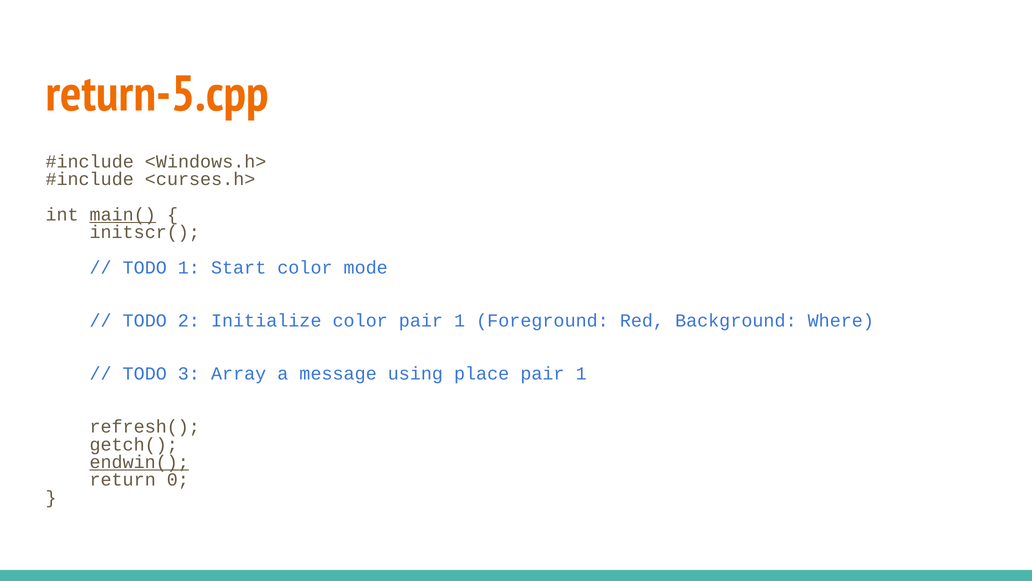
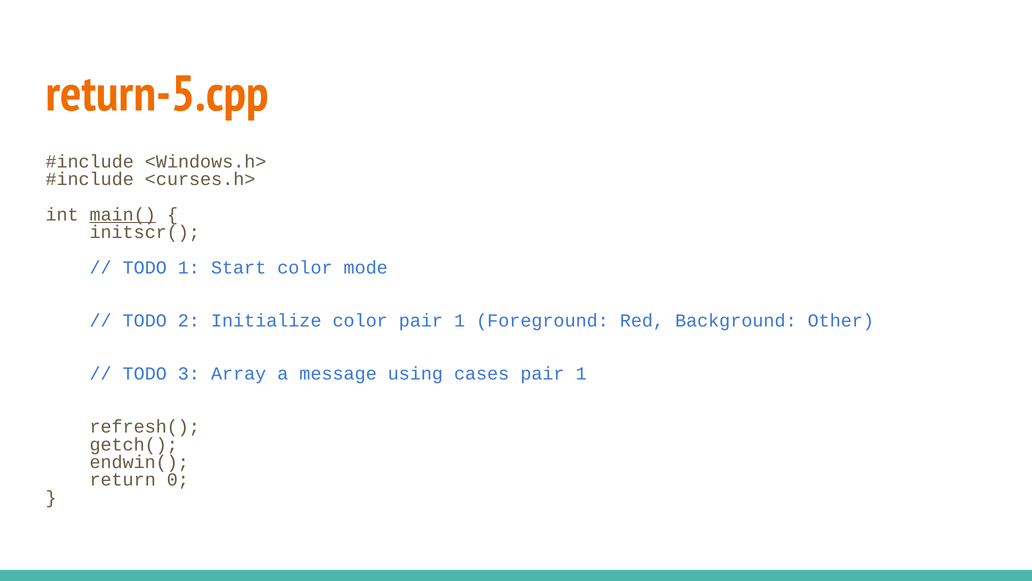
Where: Where -> Other
place: place -> cases
endwin( underline: present -> none
